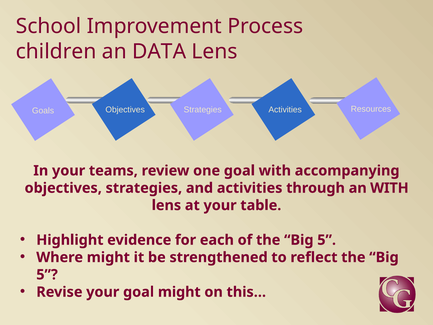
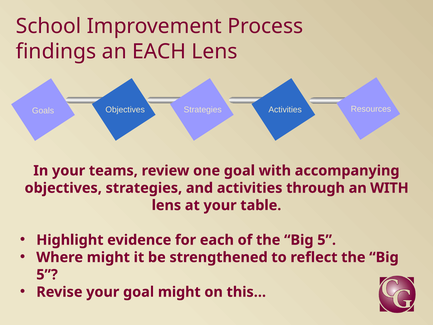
children: children -> findings
an DATA: DATA -> EACH
